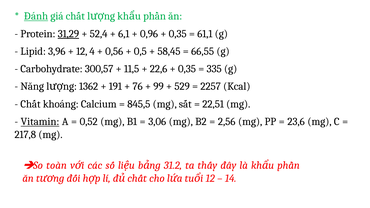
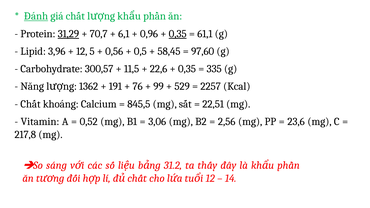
52,4: 52,4 -> 70,7
0,35 at (178, 34) underline: none -> present
4: 4 -> 5
66,55: 66,55 -> 97,60
Vitamin underline: present -> none
toàn: toàn -> sáng
